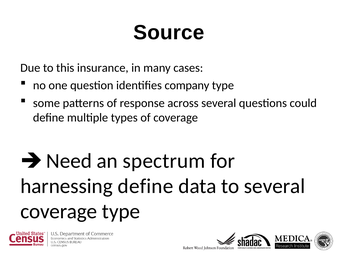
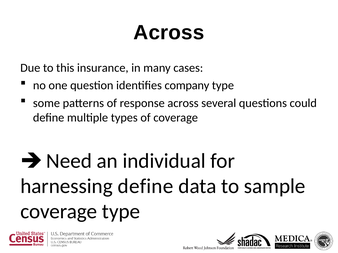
Source at (169, 33): Source -> Across
spectrum: spectrum -> individual
to several: several -> sample
